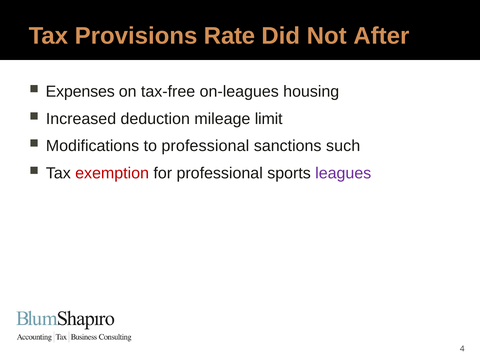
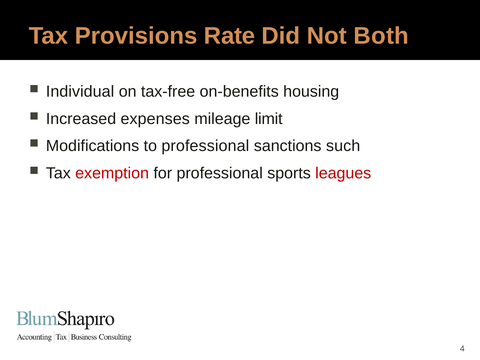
After: After -> Both
Expenses: Expenses -> Individual
on-leagues: on-leagues -> on-benefits
deduction: deduction -> expenses
leagues colour: purple -> red
